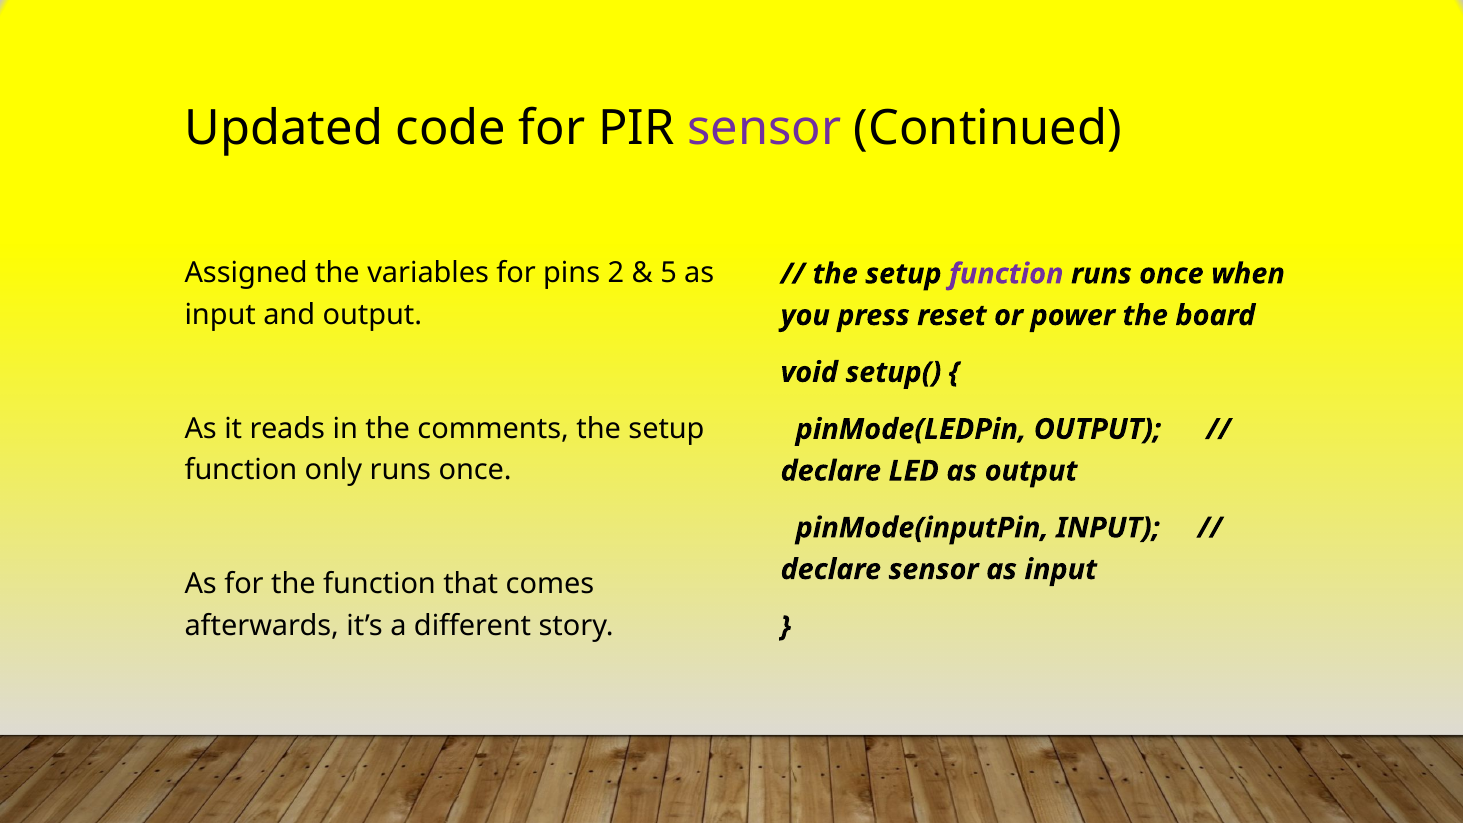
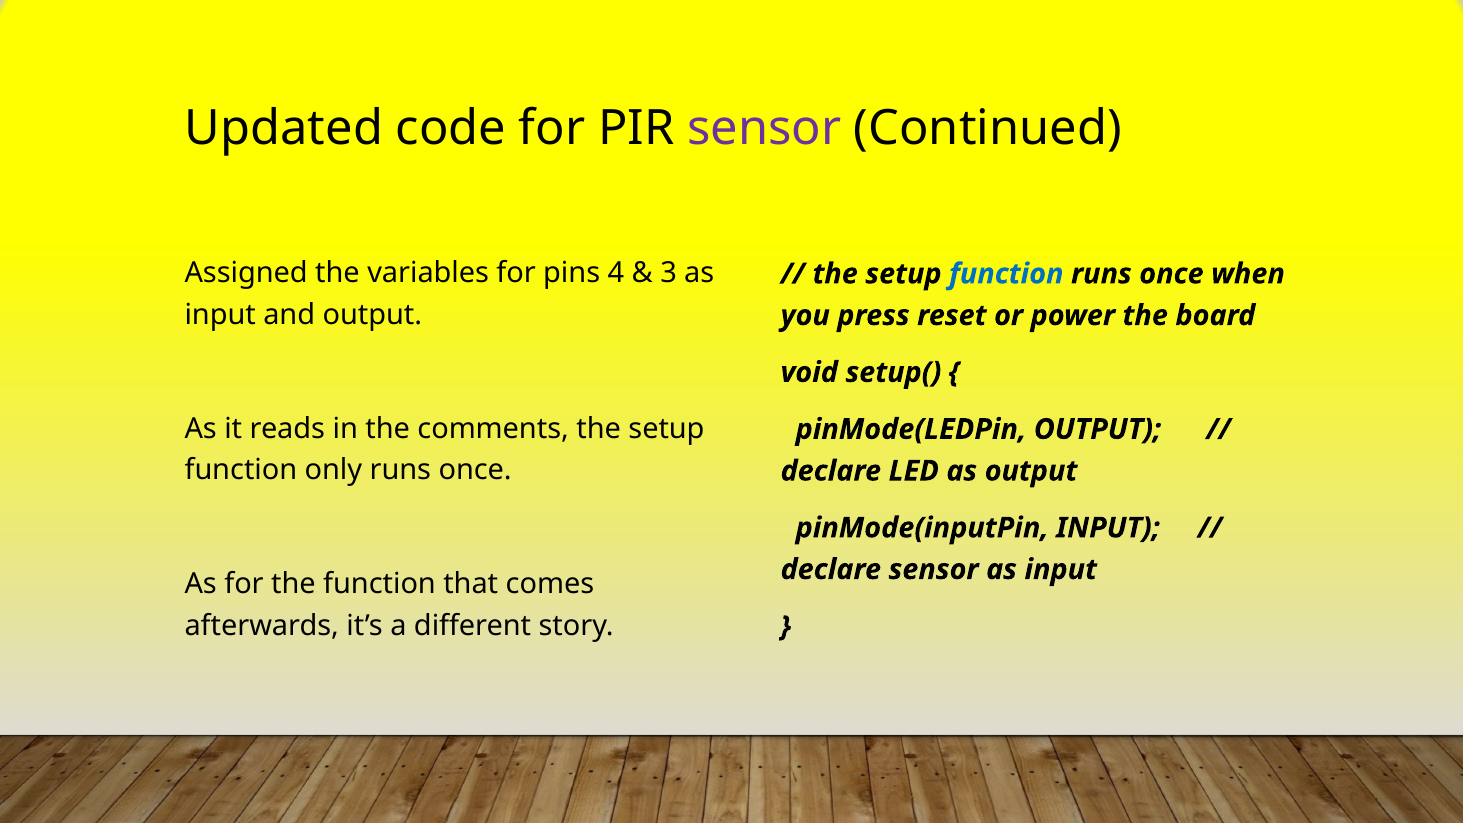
2: 2 -> 4
5: 5 -> 3
function at (1006, 274) colour: purple -> blue
